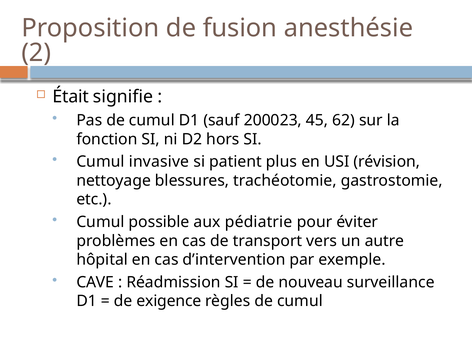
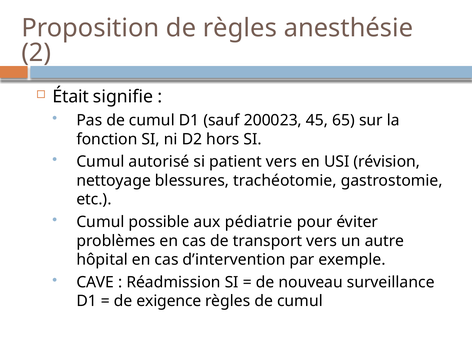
de fusion: fusion -> règles
62: 62 -> 65
invasive: invasive -> autorisé
patient plus: plus -> vers
